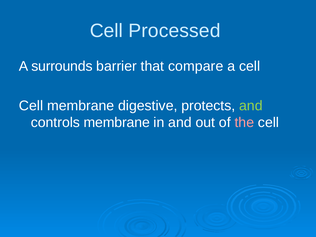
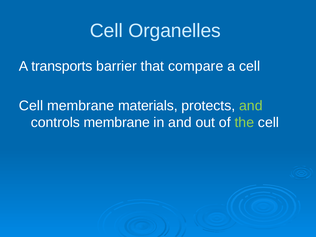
Processed: Processed -> Organelles
surrounds: surrounds -> transports
digestive: digestive -> materials
the colour: pink -> light green
